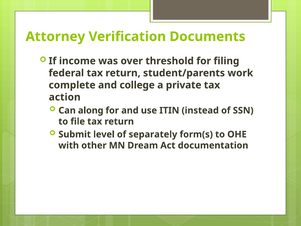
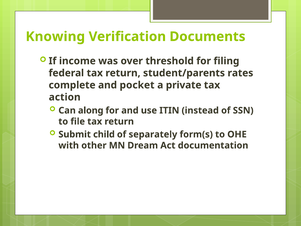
Attorney: Attorney -> Knowing
work: work -> rates
college: college -> pocket
level: level -> child
